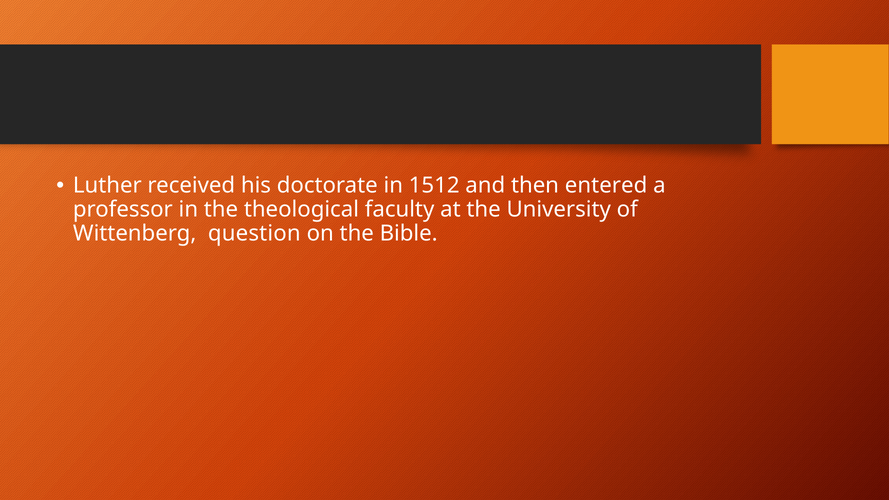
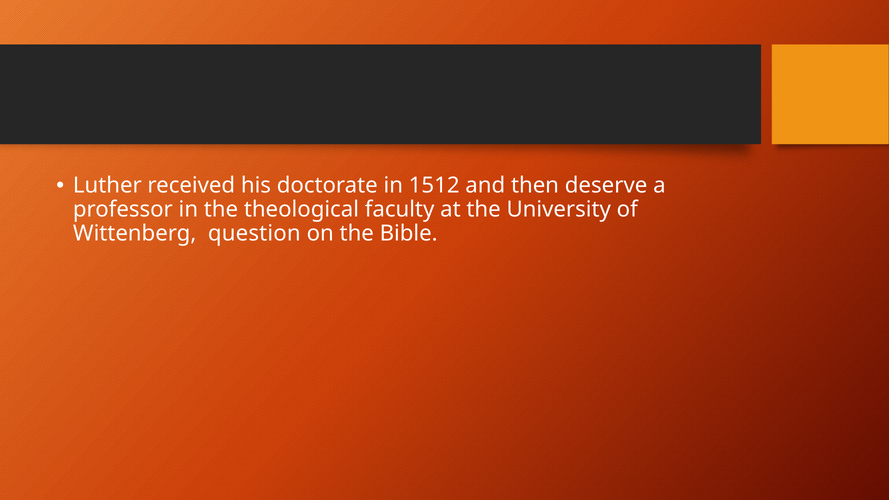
entered: entered -> deserve
